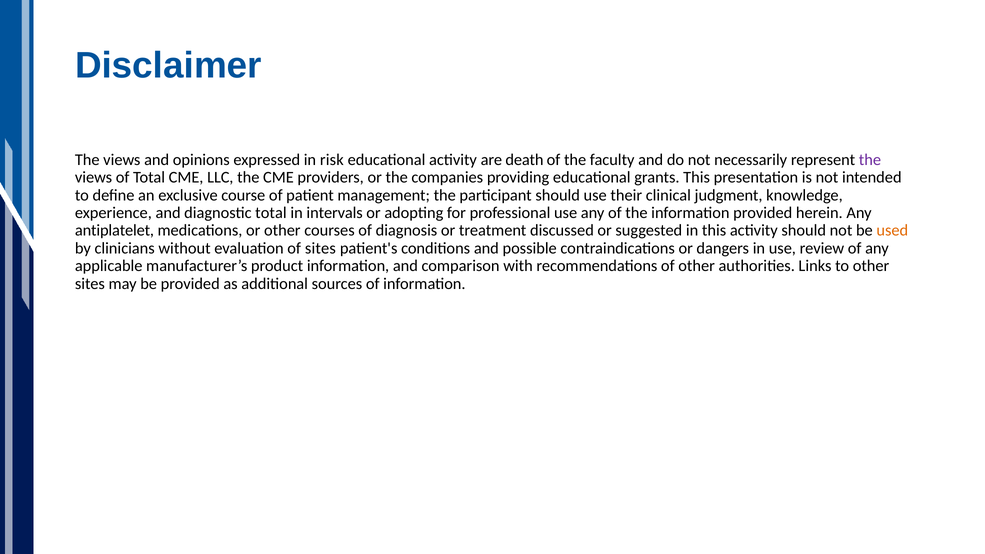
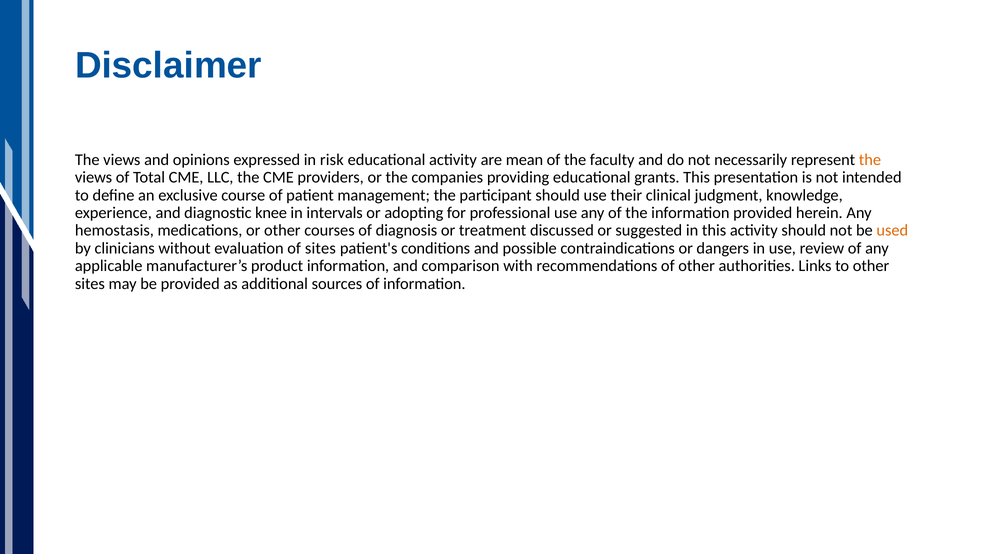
death: death -> mean
the at (870, 160) colour: purple -> orange
diagnostic total: total -> knee
antiplatelet: antiplatelet -> hemostasis
